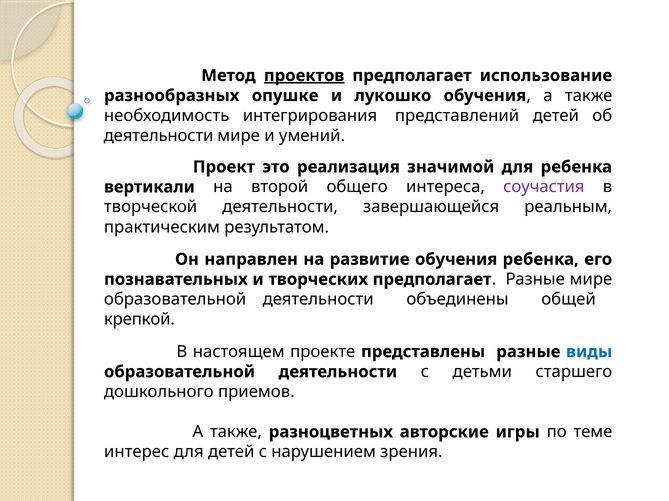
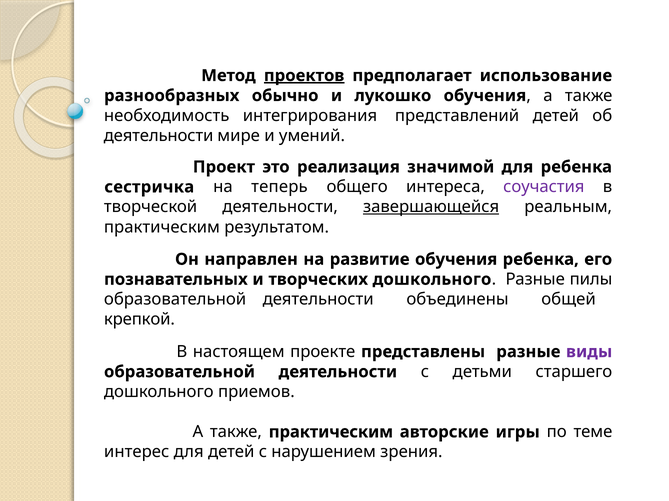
опушке: опушке -> обычно
вертикали: вертикали -> сестричка
второй: второй -> теперь
завершающейся underline: none -> present
творческих предполагает: предполагает -> дошкольного
Разные мире: мире -> пилы
виды colour: blue -> purple
также разноцветных: разноцветных -> практическим
